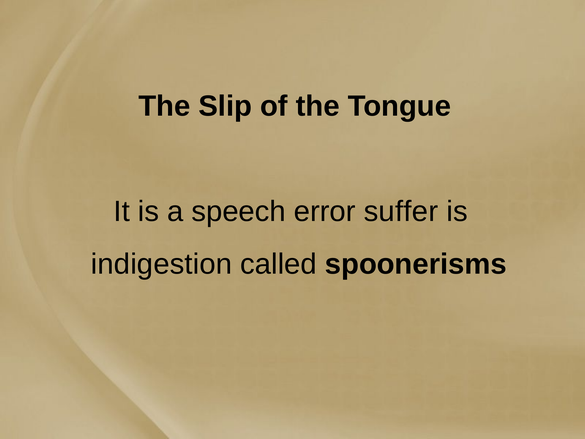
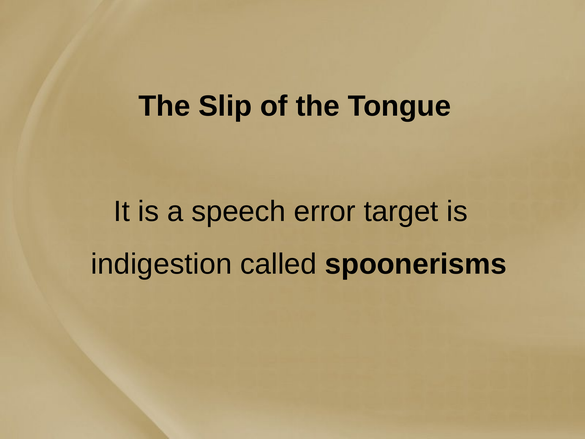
suffer: suffer -> target
